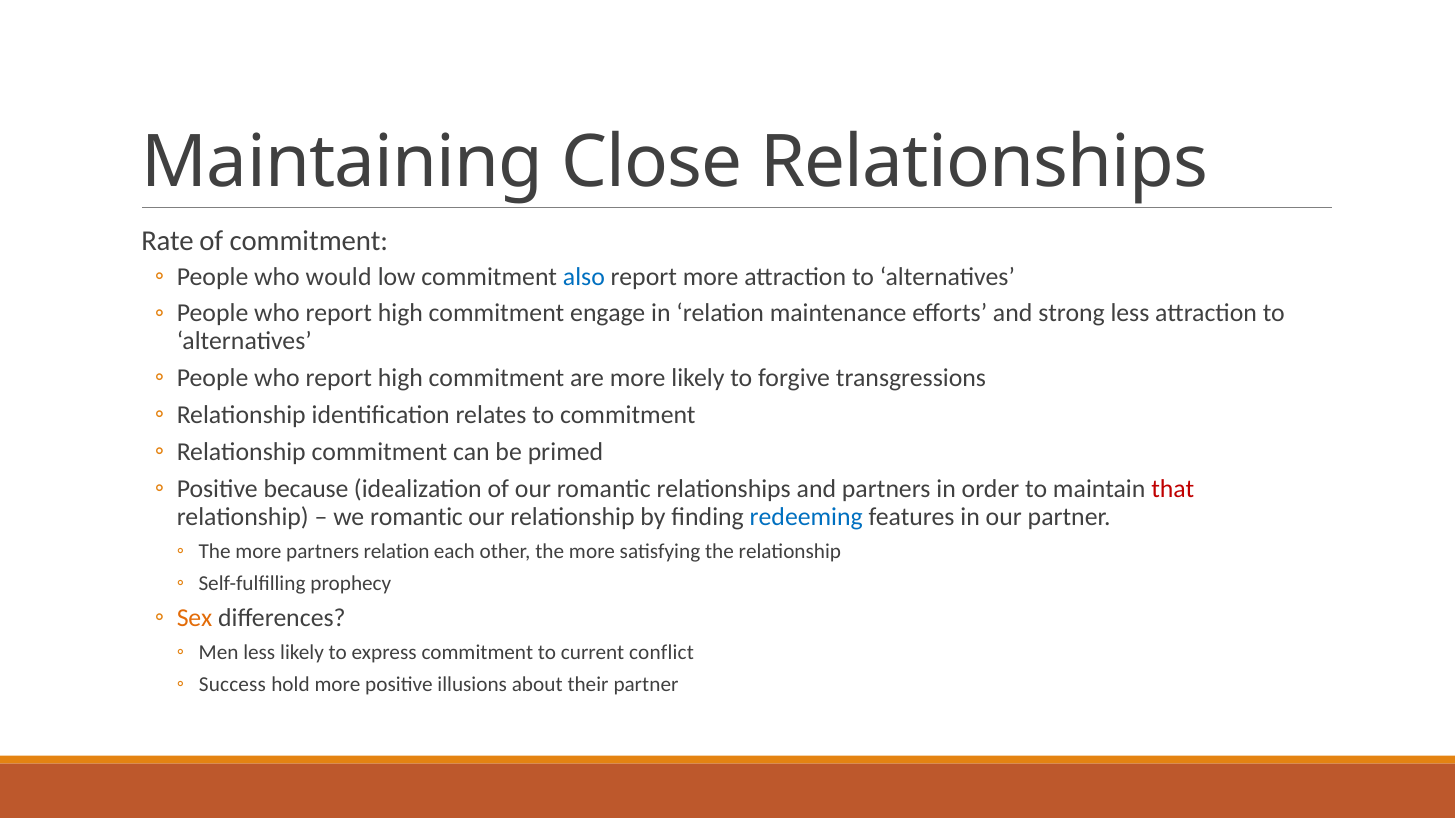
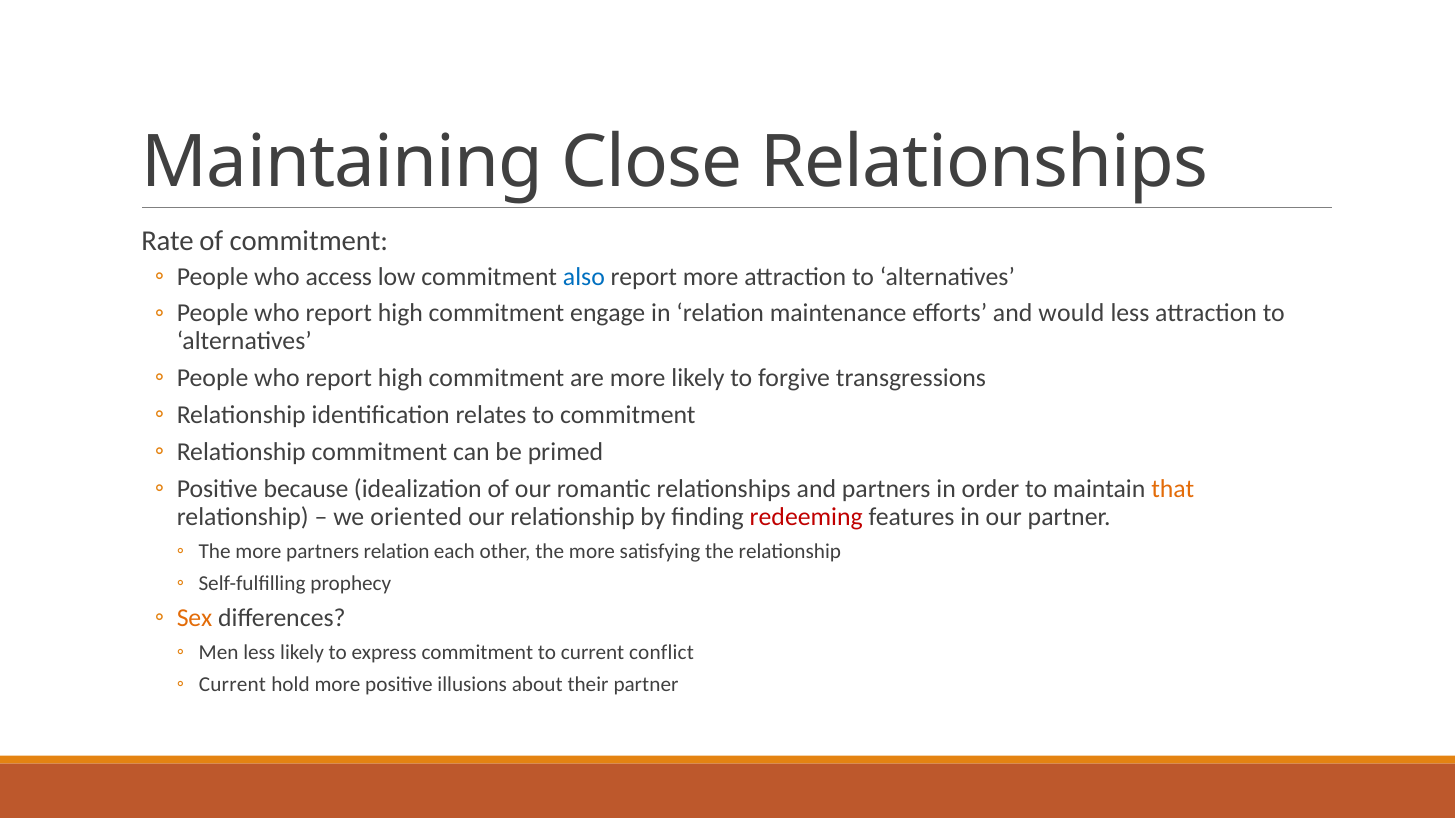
would: would -> access
strong: strong -> would
that colour: red -> orange
we romantic: romantic -> oriented
redeeming colour: blue -> red
Success at (232, 685): Success -> Current
